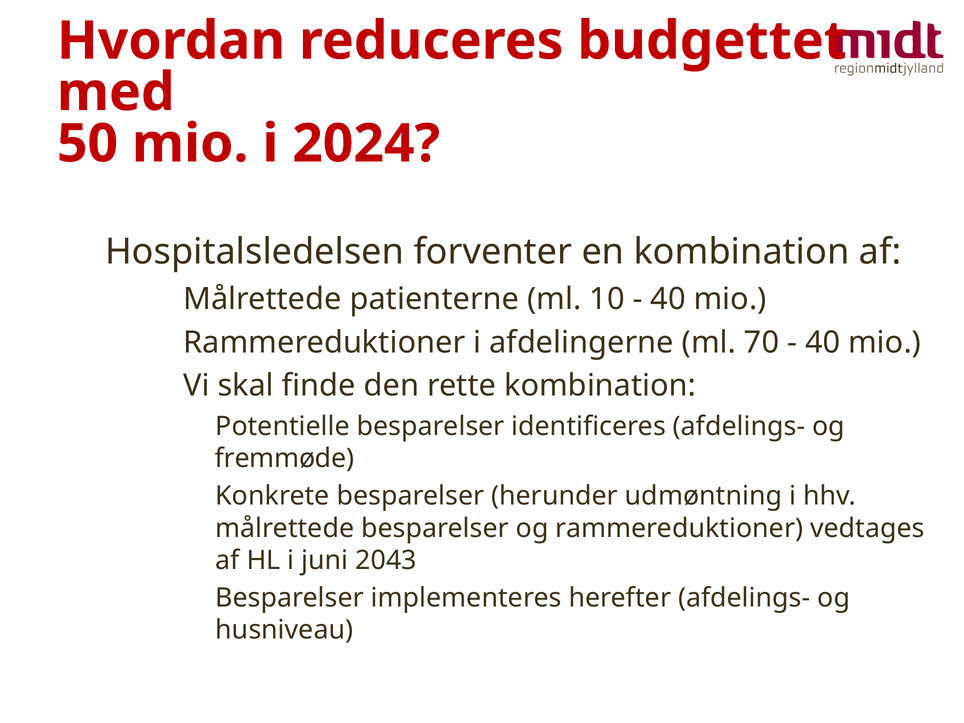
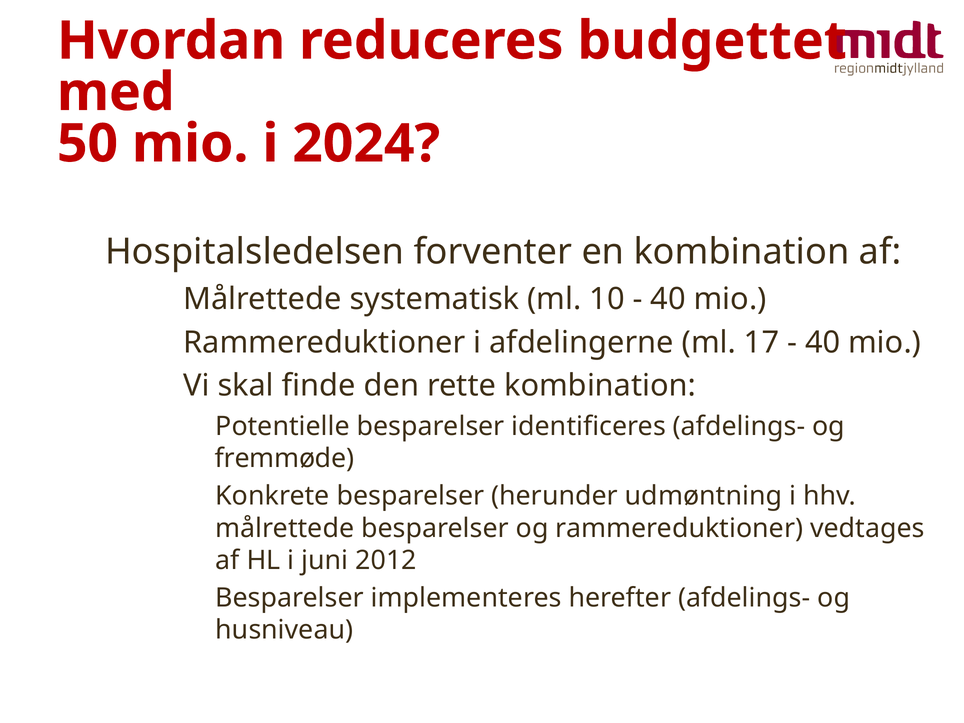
patienterne: patienterne -> systematisk
70: 70 -> 17
2043: 2043 -> 2012
